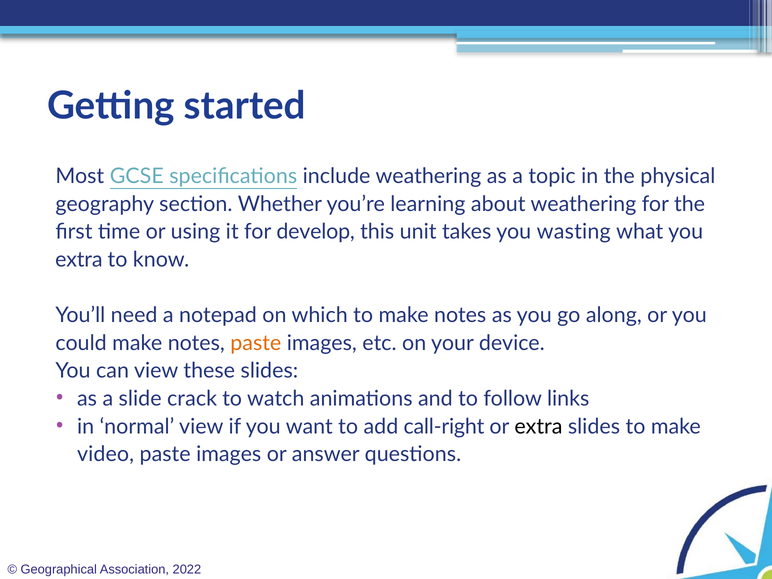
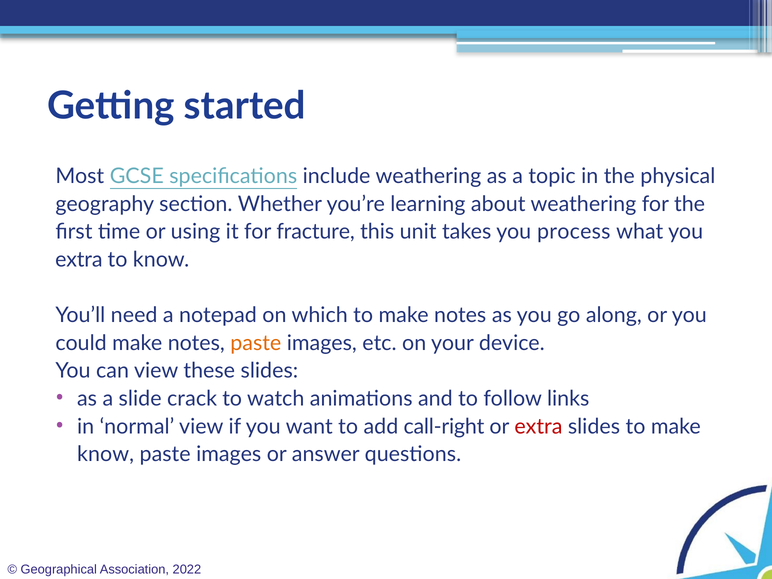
develop: develop -> fracture
wasting: wasting -> process
extra at (538, 426) colour: black -> red
video at (106, 454): video -> know
